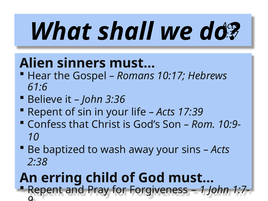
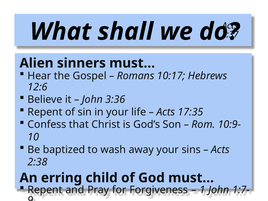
61:6: 61:6 -> 12:6
17:39: 17:39 -> 17:35
